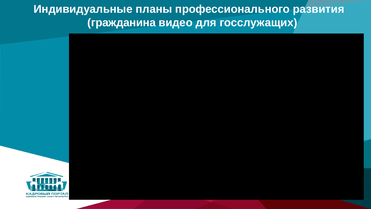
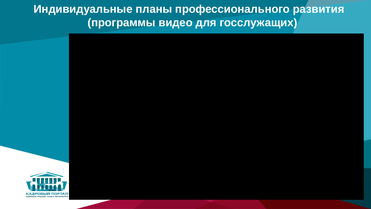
гражданина: гражданина -> программы
